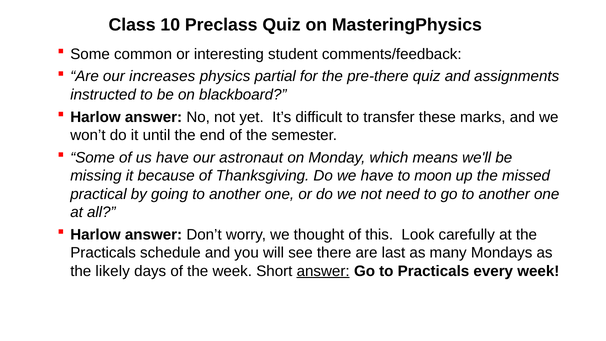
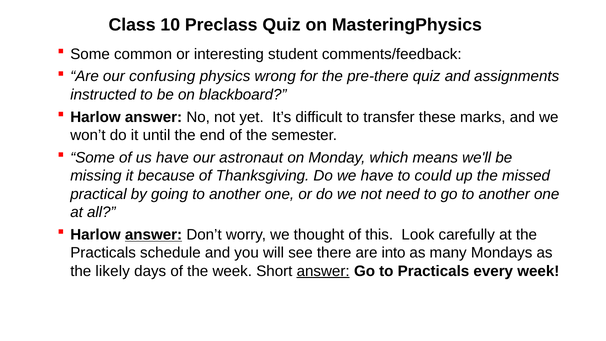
increases: increases -> confusing
partial: partial -> wrong
moon: moon -> could
answer at (154, 235) underline: none -> present
last: last -> into
